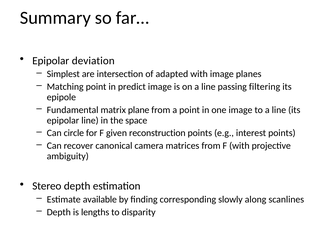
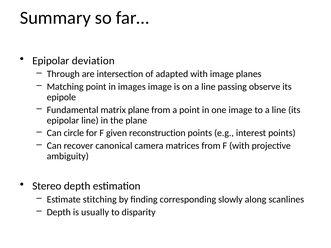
Simplest: Simplest -> Through
predict: predict -> images
filtering: filtering -> observe
the space: space -> plane
available: available -> stitching
lengths: lengths -> usually
